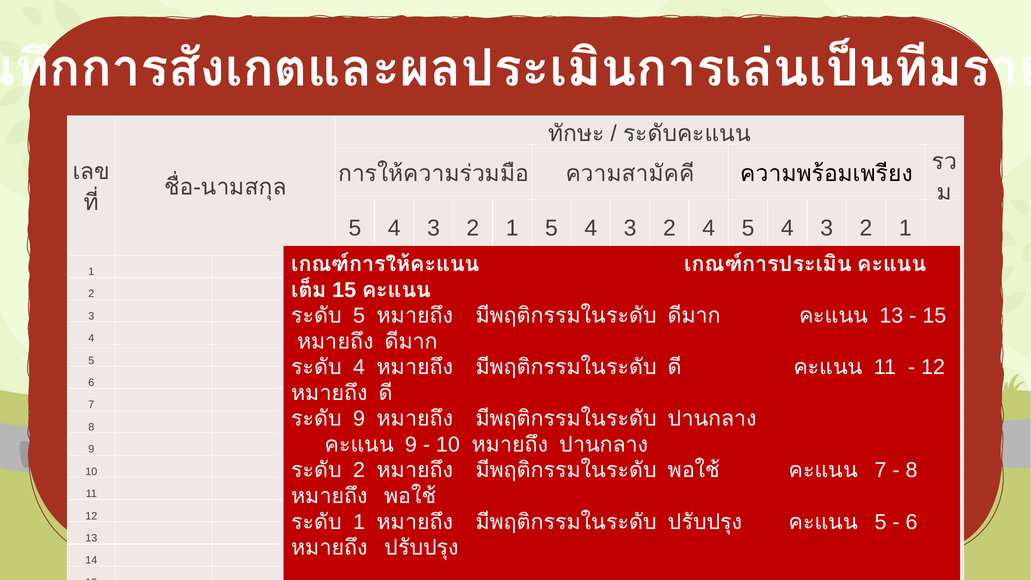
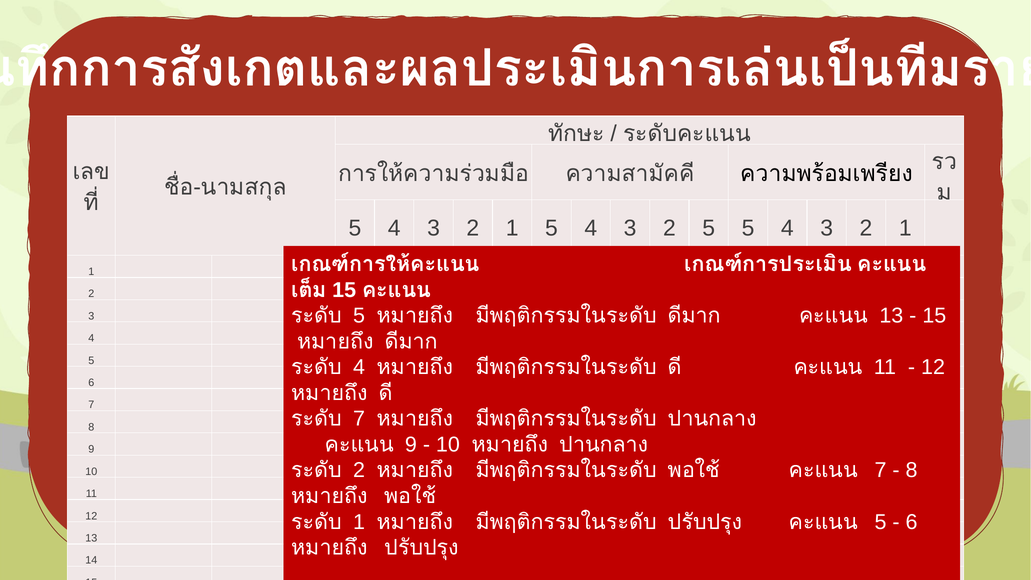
2 4: 4 -> 5
9 at (359, 419): 9 -> 7
